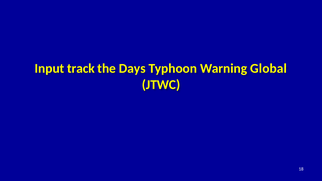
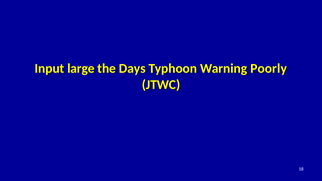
track: track -> large
Global: Global -> Poorly
